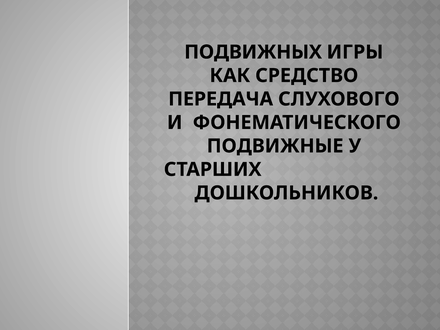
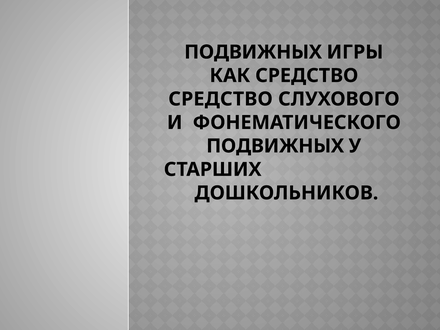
ПЕРЕДАЧА at (221, 99): ПЕРЕДАЧА -> СРЕДСТВО
ПОДВИЖНЫЕ at (275, 146): ПОДВИЖНЫЕ -> ПОДВИЖНЫХ
